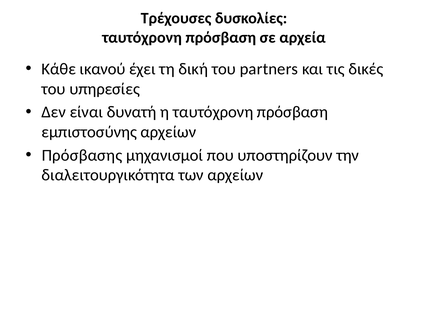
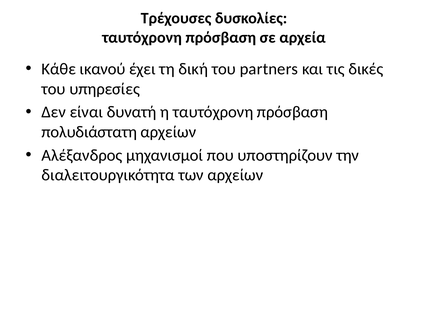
εμπιστοσύνης: εμπιστοσύνης -> πολυδιάστατη
Πρόσβασης: Πρόσβασης -> Αλέξανδρος
